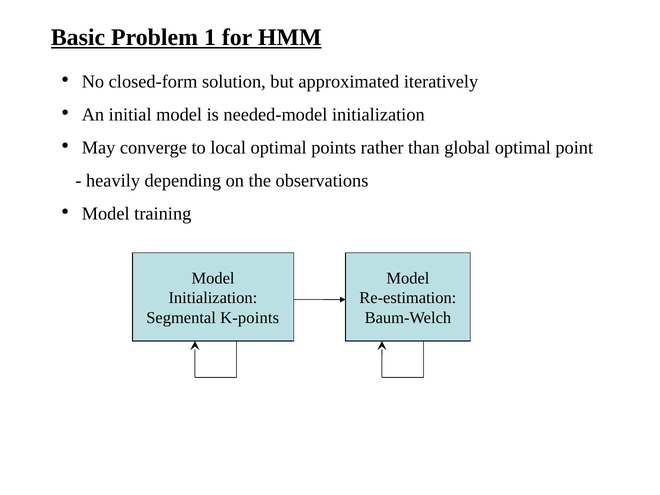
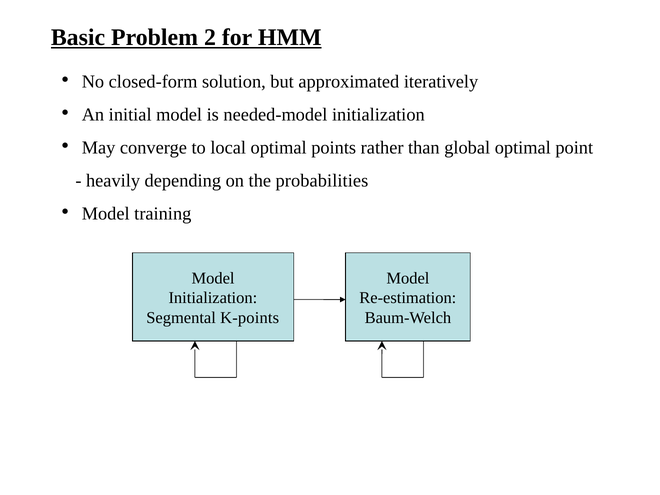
1: 1 -> 2
observations: observations -> probabilities
